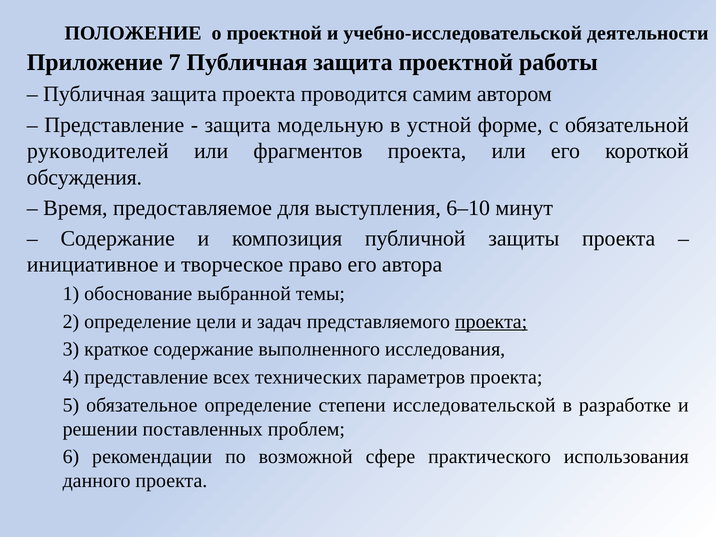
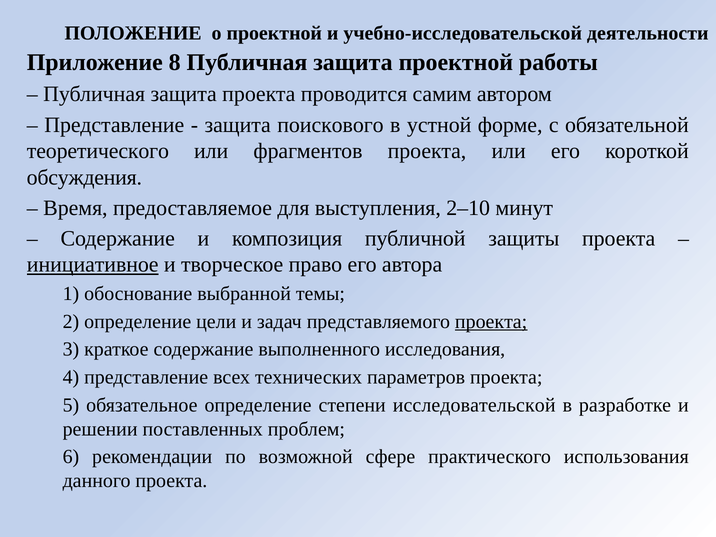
7: 7 -> 8
модельную: модельную -> поискового
руководителей: руководителей -> теоретического
6–10: 6–10 -> 2–10
инициативное underline: none -> present
